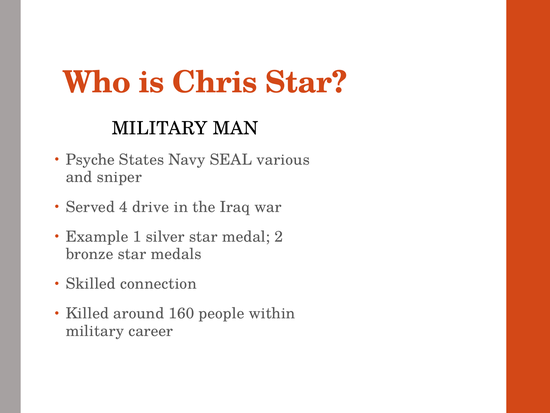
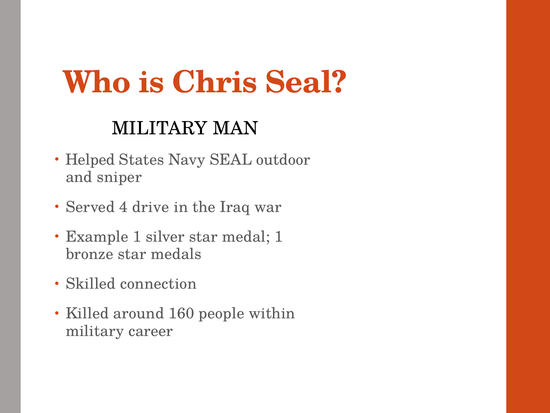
Chris Star: Star -> Seal
Psyche: Psyche -> Helped
various: various -> outdoor
medal 2: 2 -> 1
